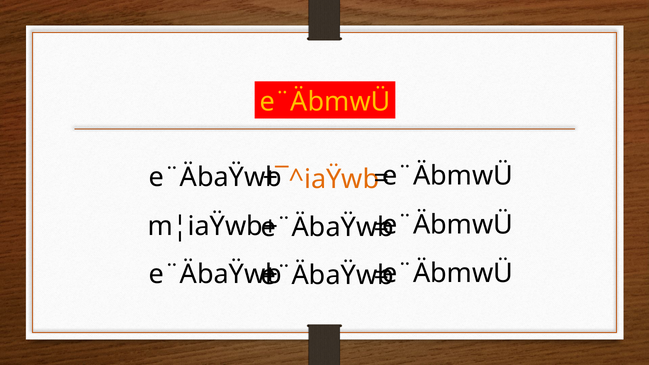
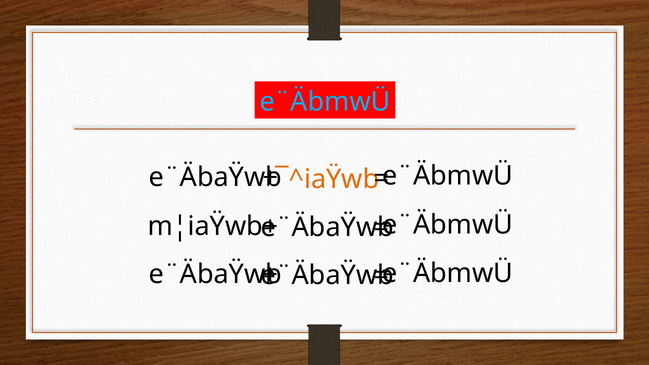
e¨ÄbmwÜ at (325, 102) colour: yellow -> light blue
